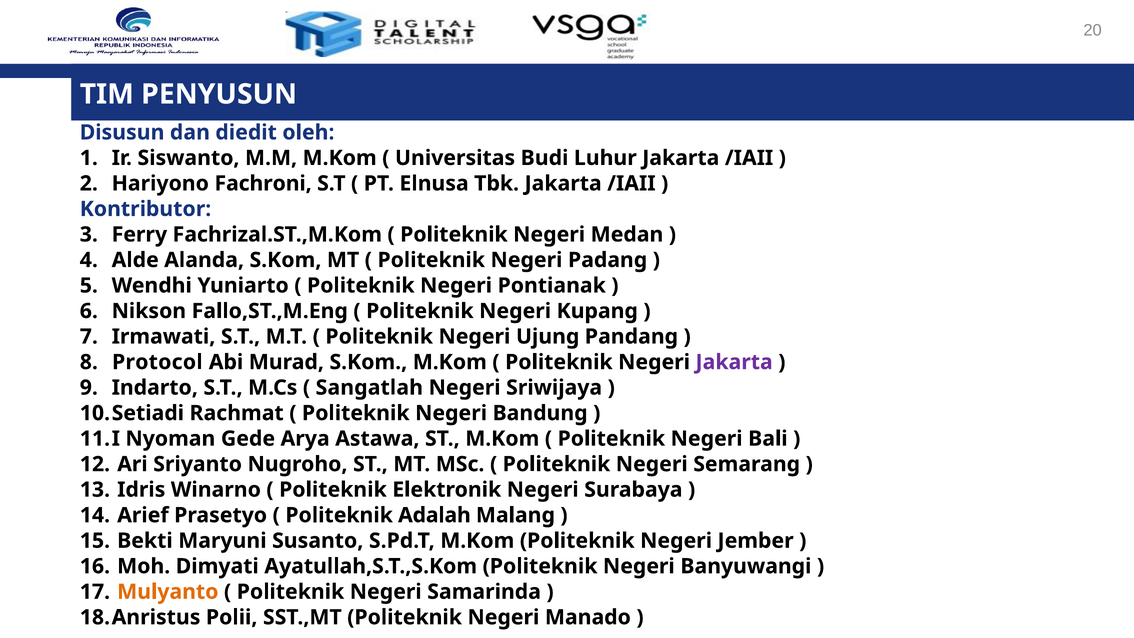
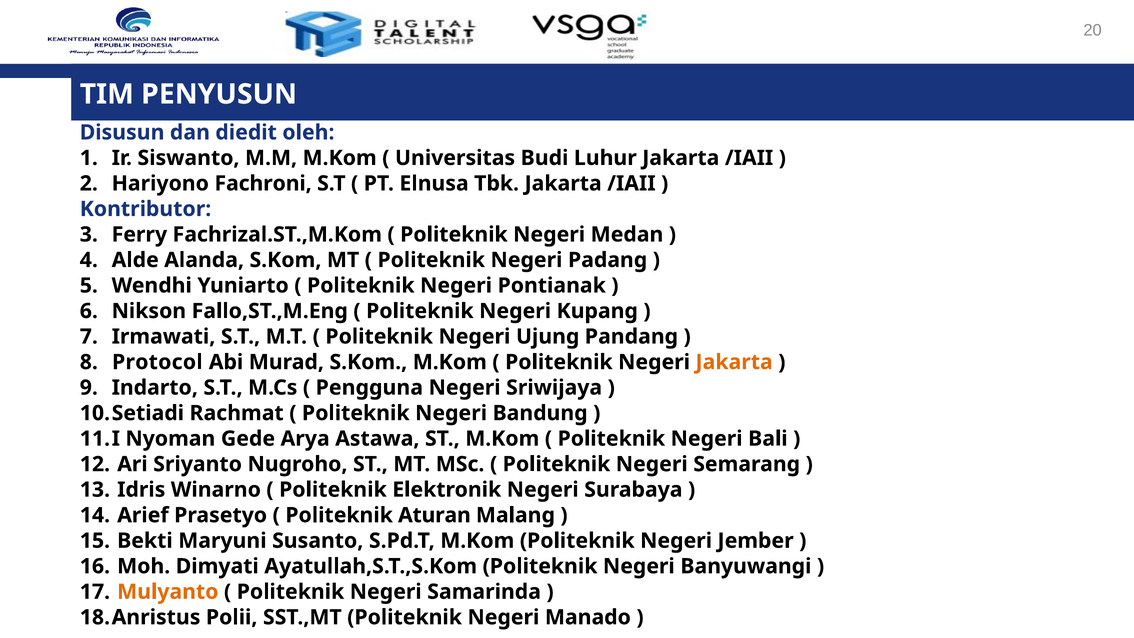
Jakarta at (734, 362) colour: purple -> orange
Sangatlah: Sangatlah -> Pengguna
Adalah: Adalah -> Aturan
